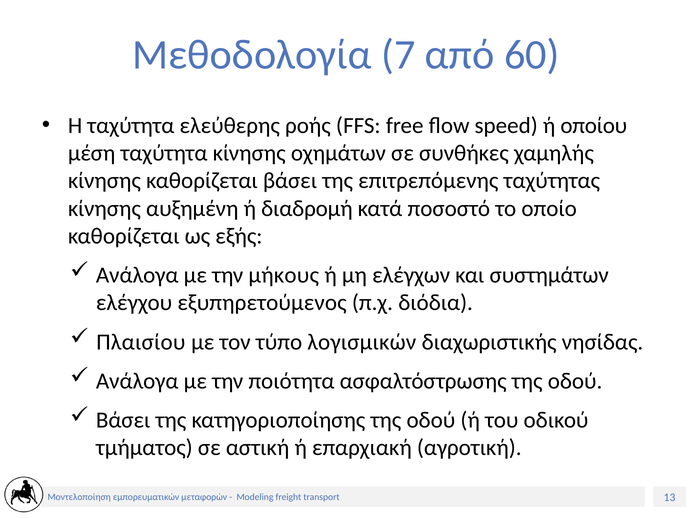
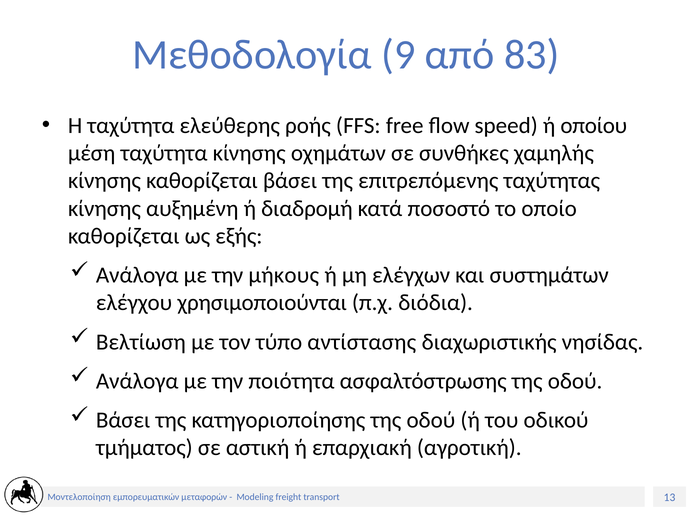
7: 7 -> 9
60: 60 -> 83
εξυπηρετούμενος: εξυπηρετούμενος -> χρησιμοποιούνται
Πλαισίου: Πλαισίου -> Βελτίωση
λογισμικών: λογισμικών -> αντίστασης
